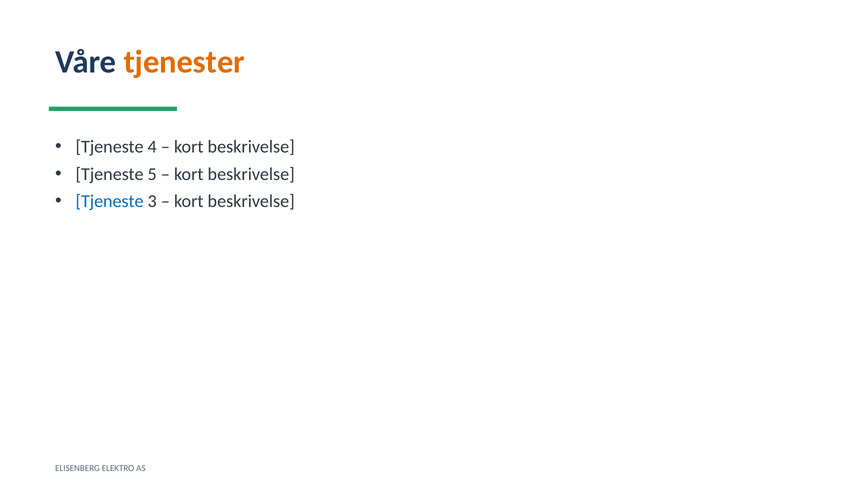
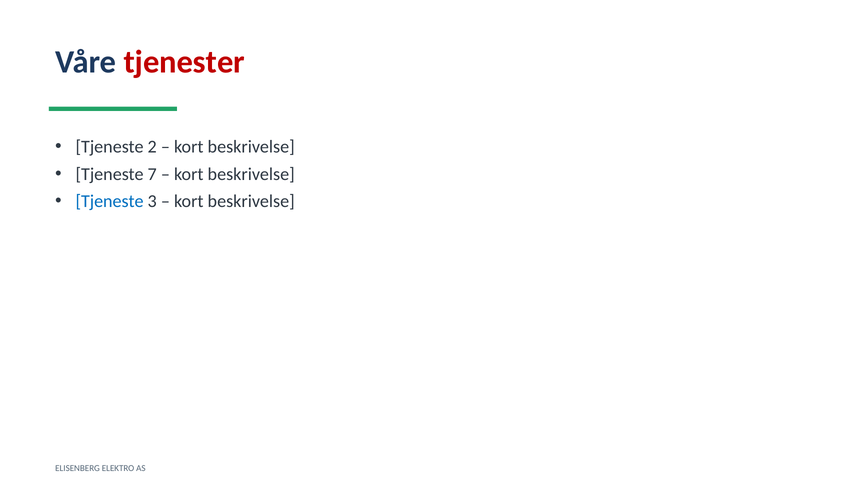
tjenester colour: orange -> red
4: 4 -> 2
5: 5 -> 7
